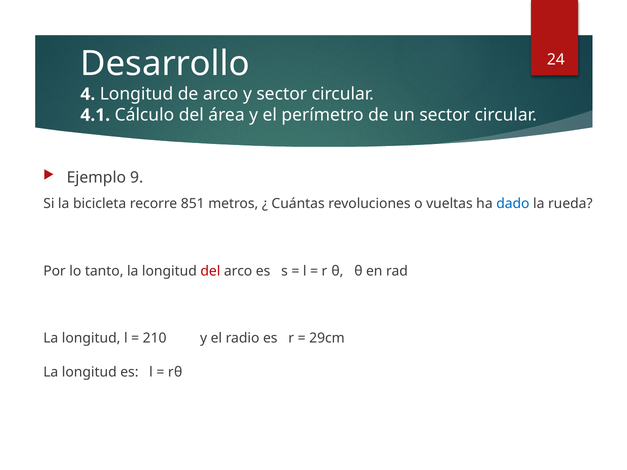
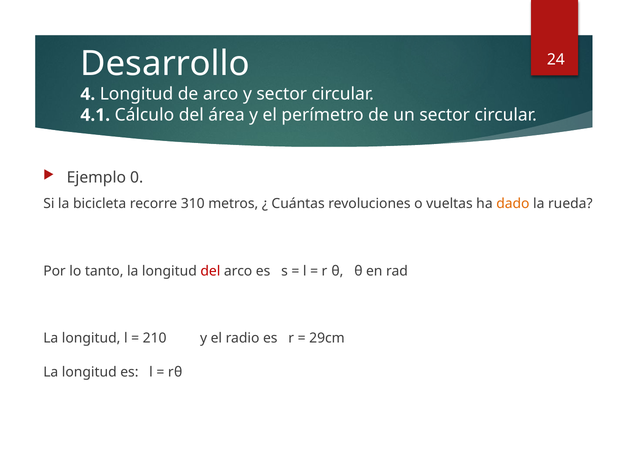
9: 9 -> 0
851: 851 -> 310
dado colour: blue -> orange
